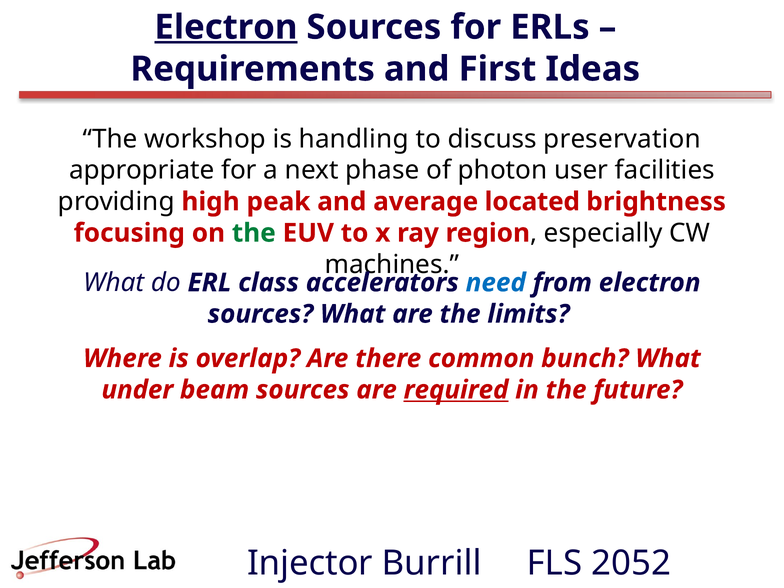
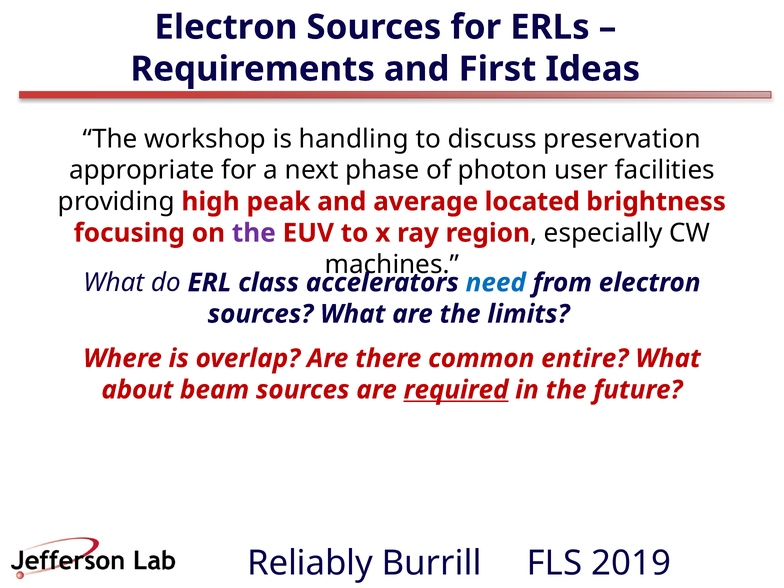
Electron at (226, 27) underline: present -> none
the at (254, 233) colour: green -> purple
bunch: bunch -> entire
under: under -> about
Injector: Injector -> Reliably
2052: 2052 -> 2019
